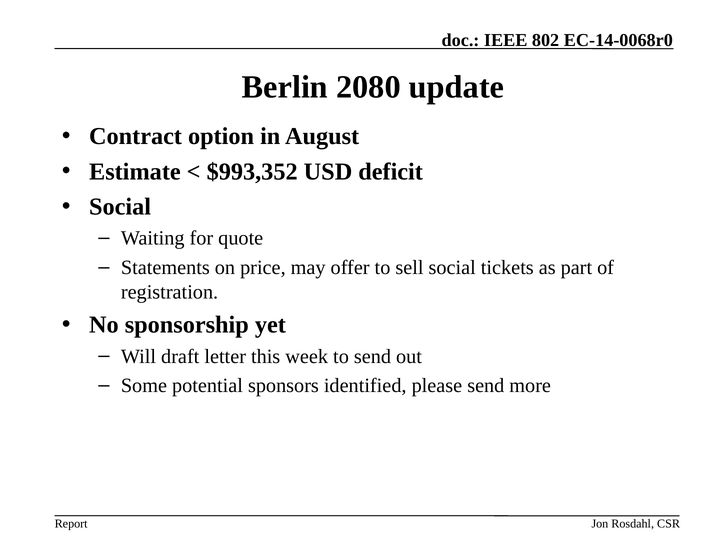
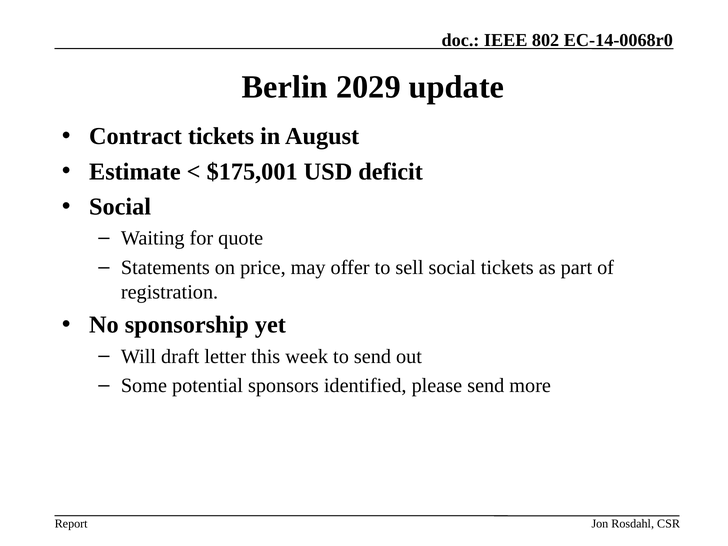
2080: 2080 -> 2029
Contract option: option -> tickets
$993,352: $993,352 -> $175,001
